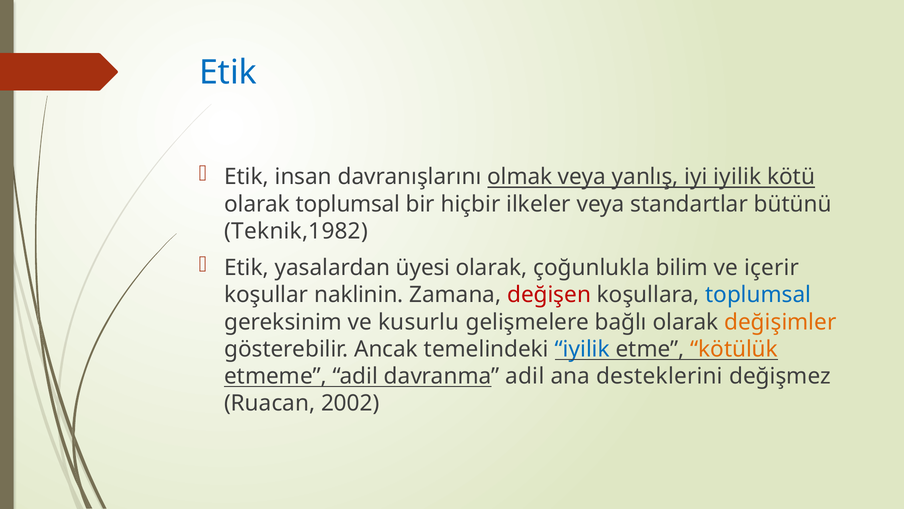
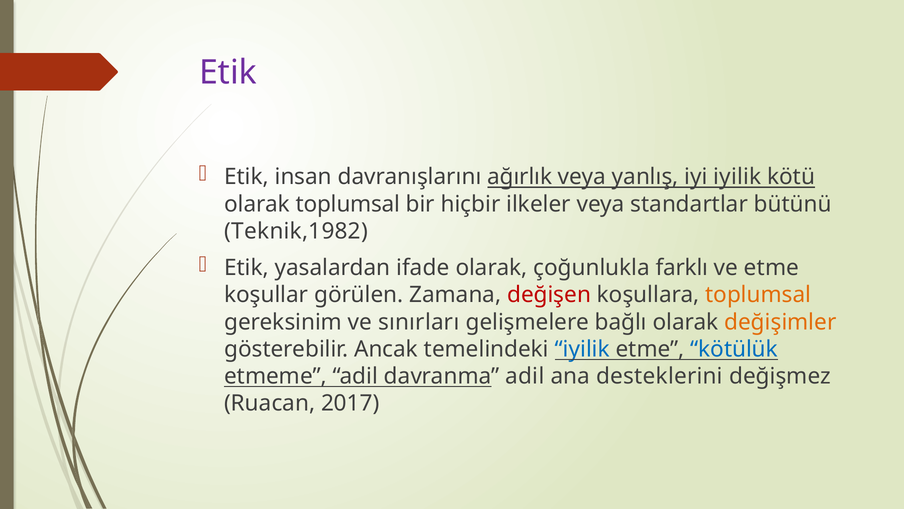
Etik at (228, 72) colour: blue -> purple
olmak: olmak -> ağırlık
üyesi: üyesi -> ifade
bilim: bilim -> farklı
ve içerir: içerir -> etme
naklinin: naklinin -> görülen
toplumsal at (758, 295) colour: blue -> orange
kusurlu: kusurlu -> sınırları
kötülük colour: orange -> blue
2002: 2002 -> 2017
